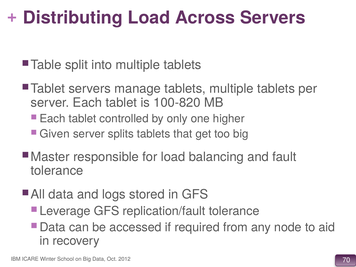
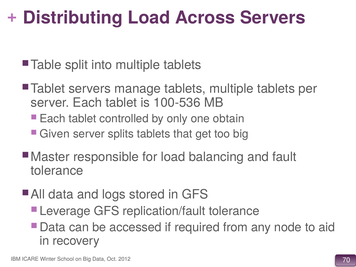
100-820: 100-820 -> 100-536
higher: higher -> obtain
